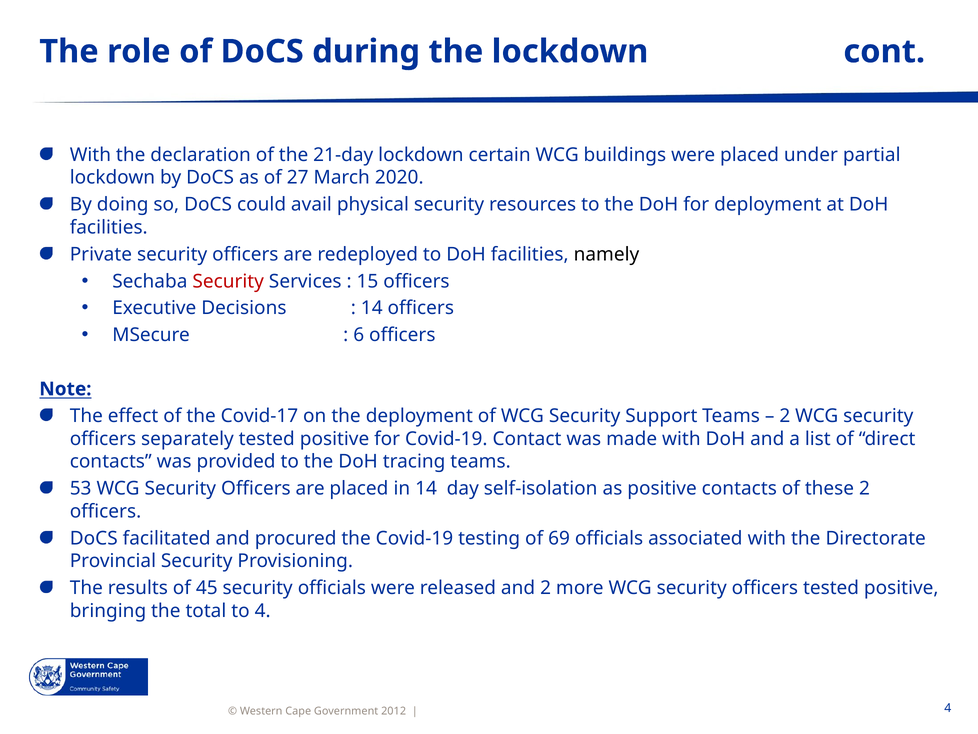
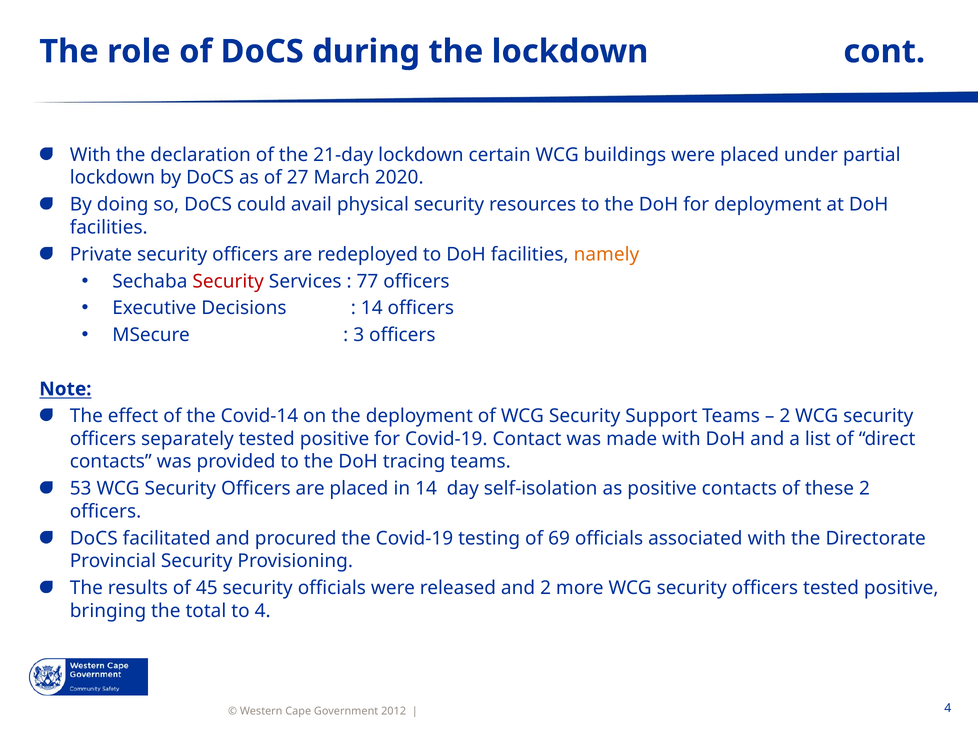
namely colour: black -> orange
15: 15 -> 77
6: 6 -> 3
Covid-17: Covid-17 -> Covid-14
